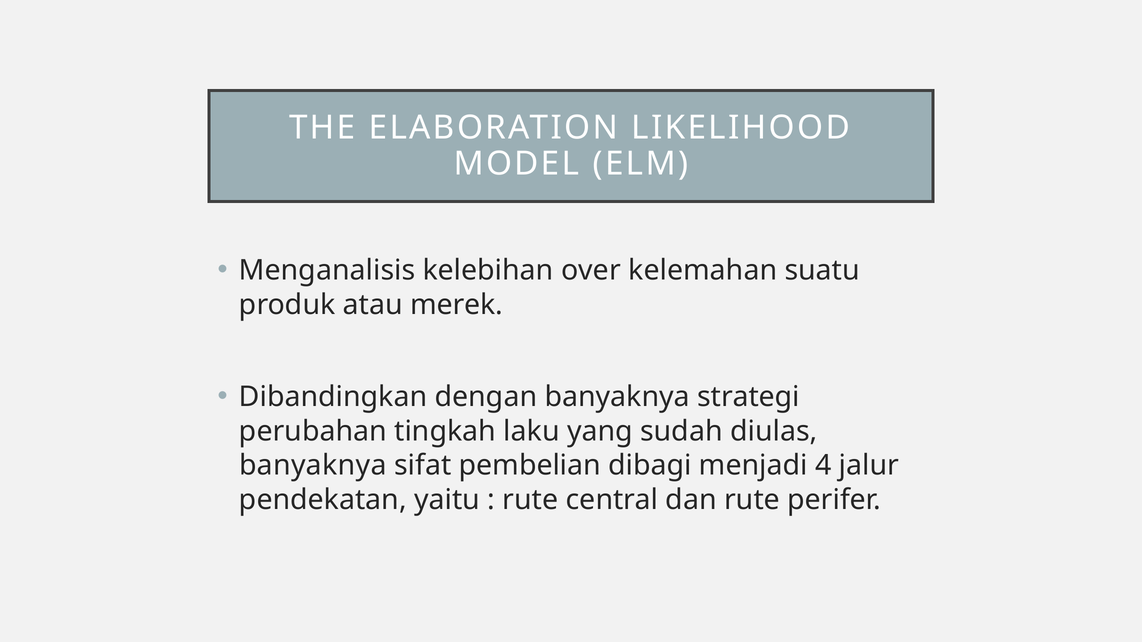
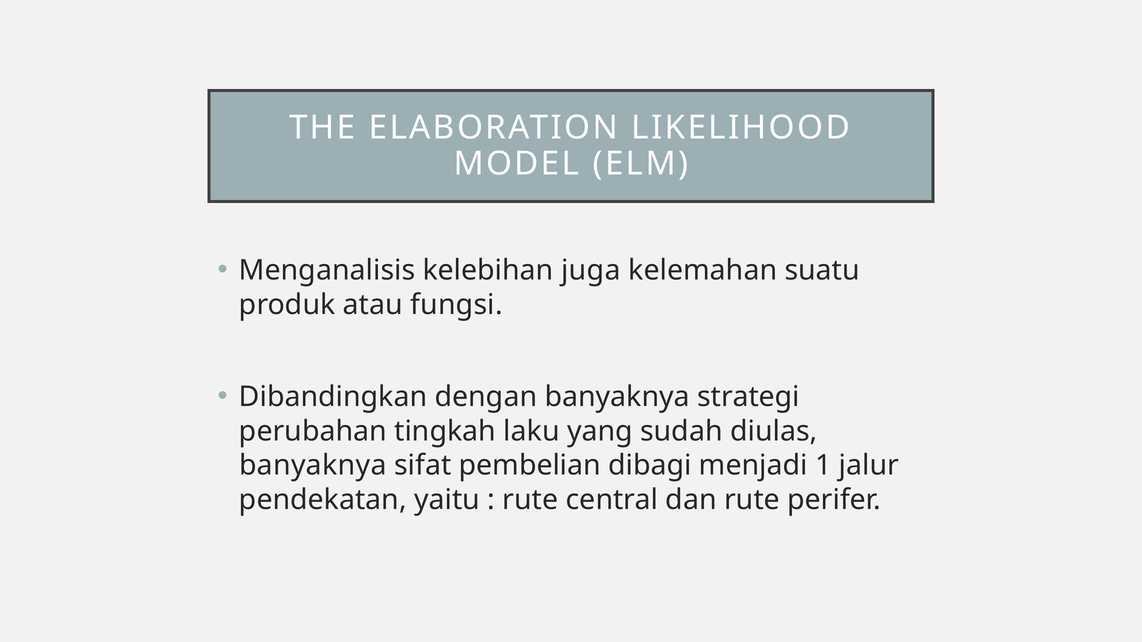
over: over -> juga
merek: merek -> fungsi
4: 4 -> 1
